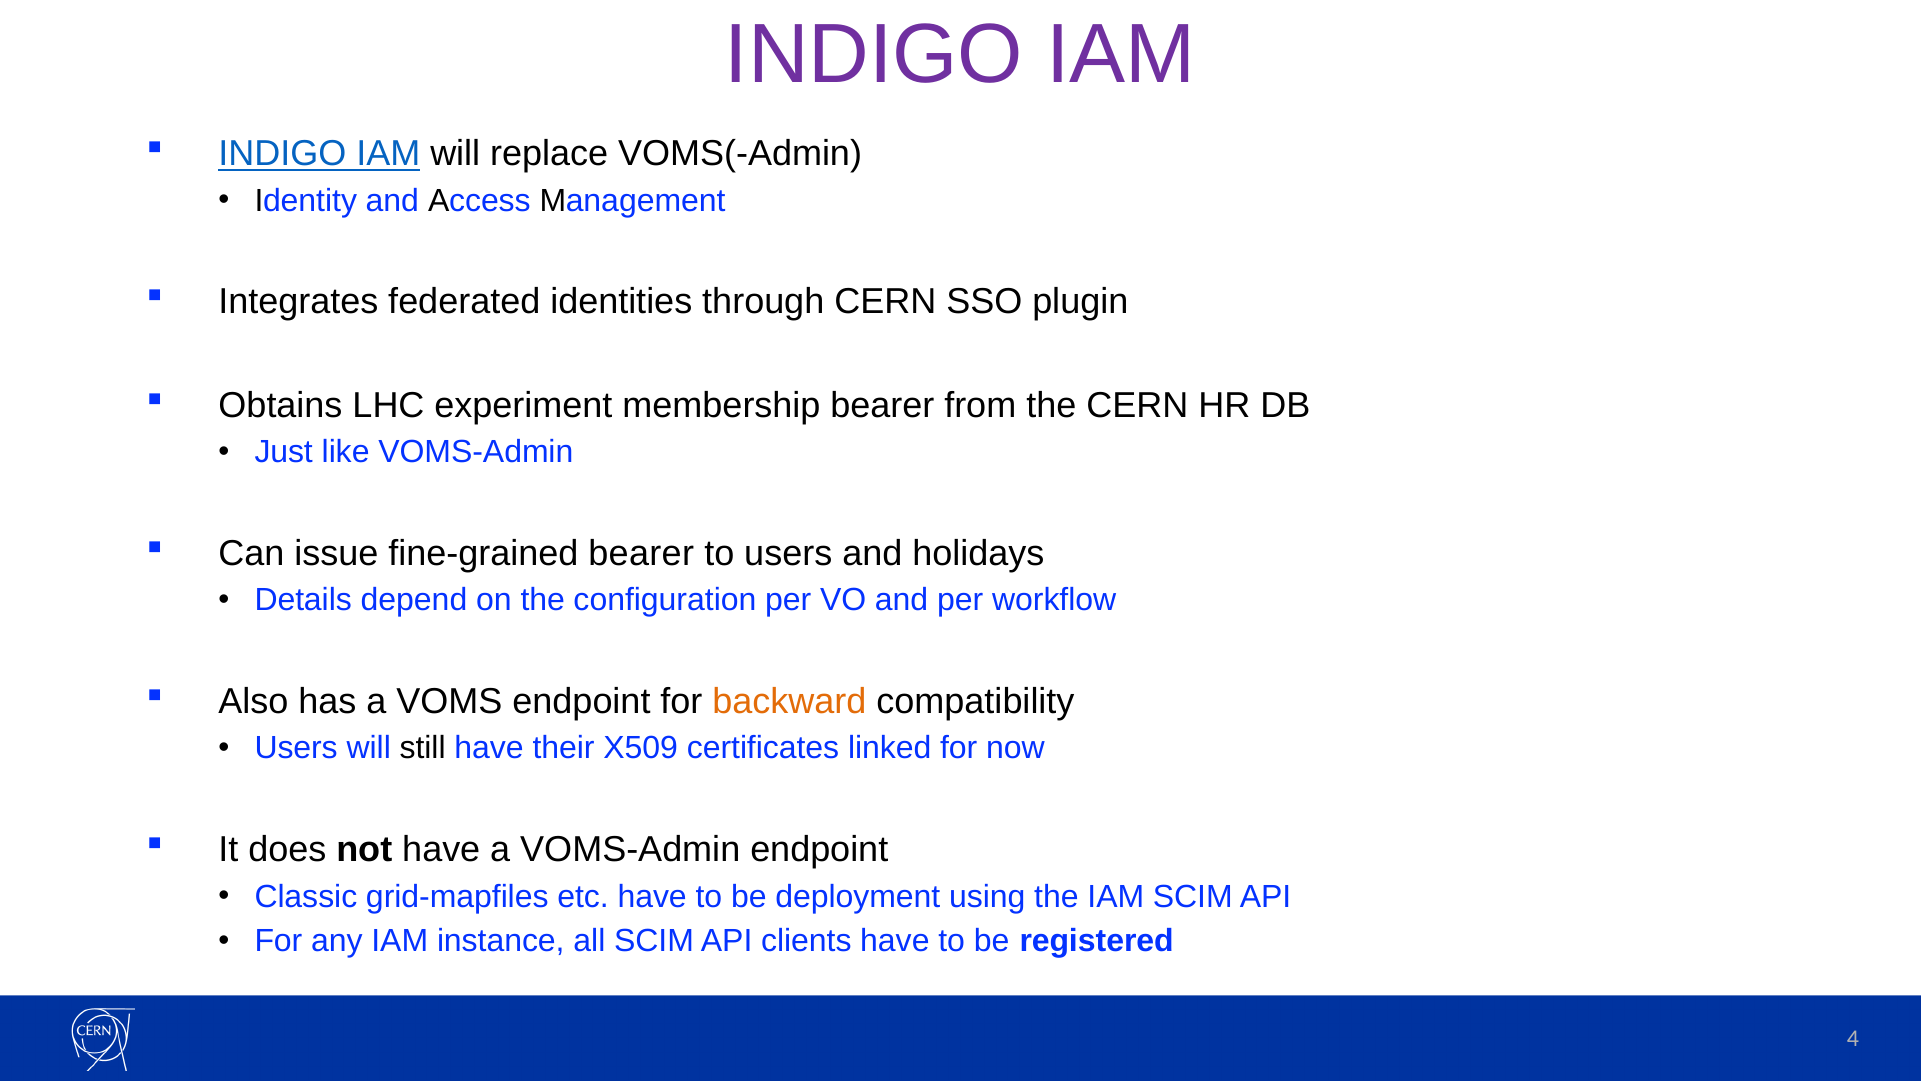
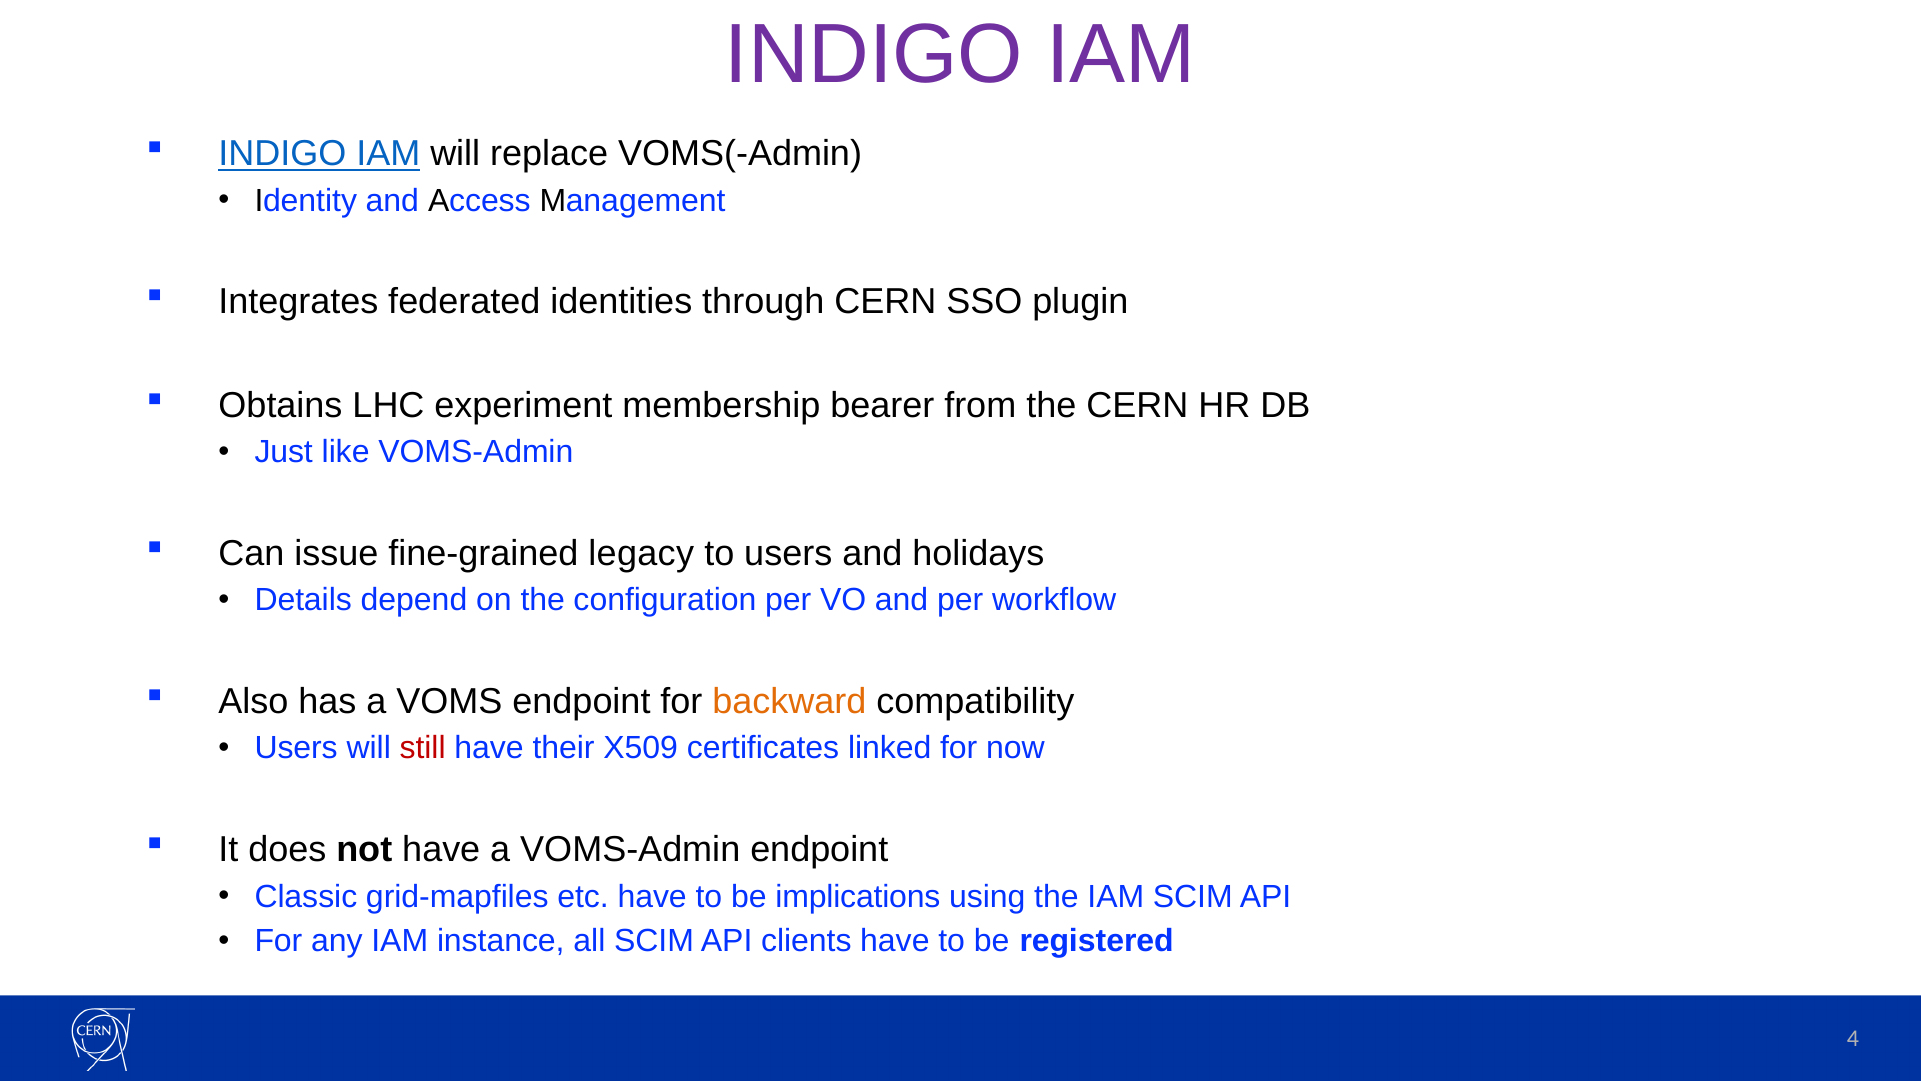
fine-grained bearer: bearer -> legacy
still colour: black -> red
deployment: deployment -> implications
